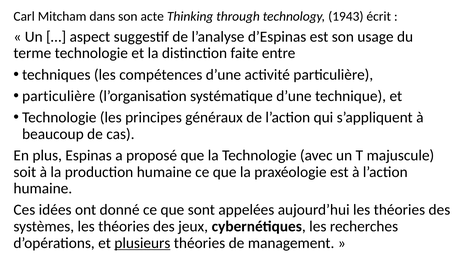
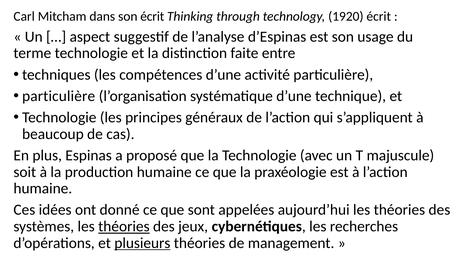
son acte: acte -> écrit
1943: 1943 -> 1920
théories at (124, 226) underline: none -> present
